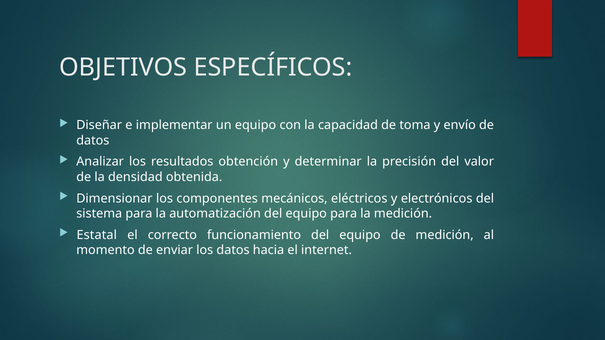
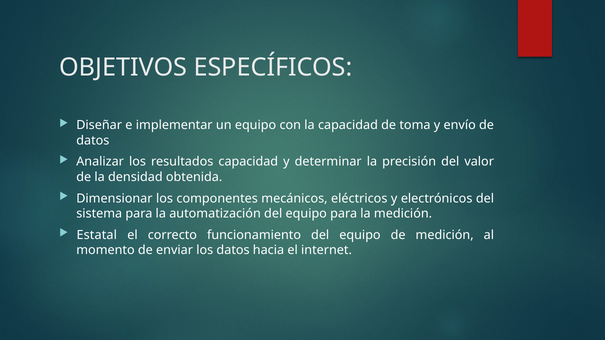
resultados obtención: obtención -> capacidad
